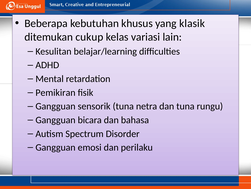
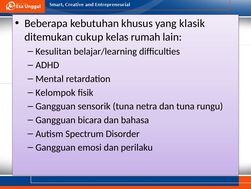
variasi: variasi -> rumah
Pemikiran: Pemikiran -> Kelompok
